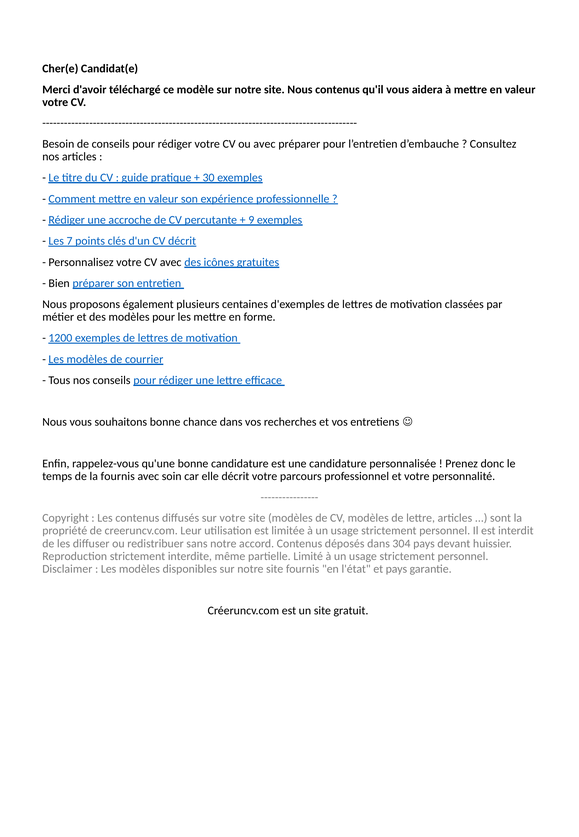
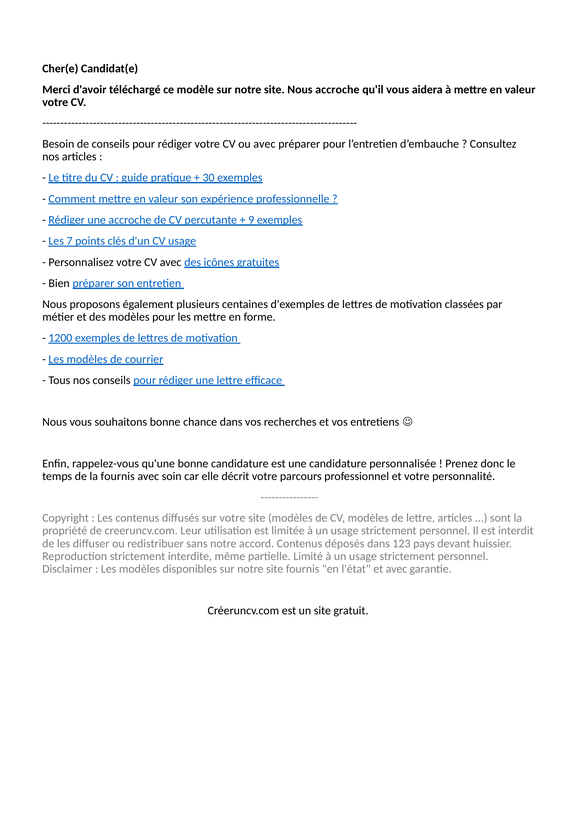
Nous contenus: contenus -> accroche
CV décrit: décrit -> usage
304: 304 -> 123
et pays: pays -> avec
